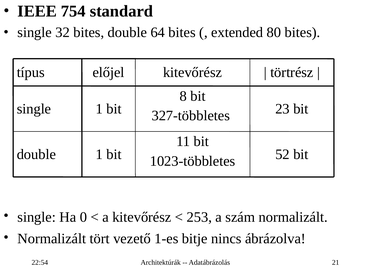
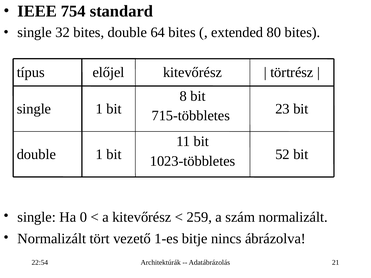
327-többletes: 327-többletes -> 715-többletes
253: 253 -> 259
